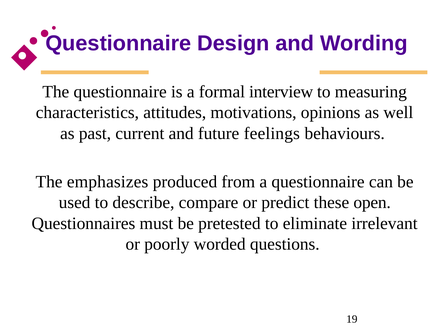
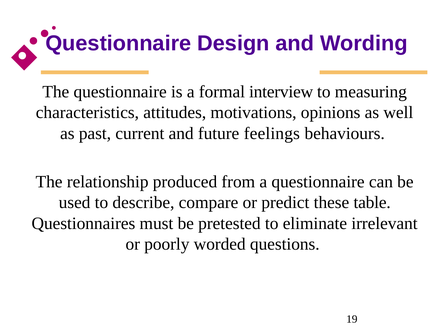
emphasizes: emphasizes -> relationship
open: open -> table
